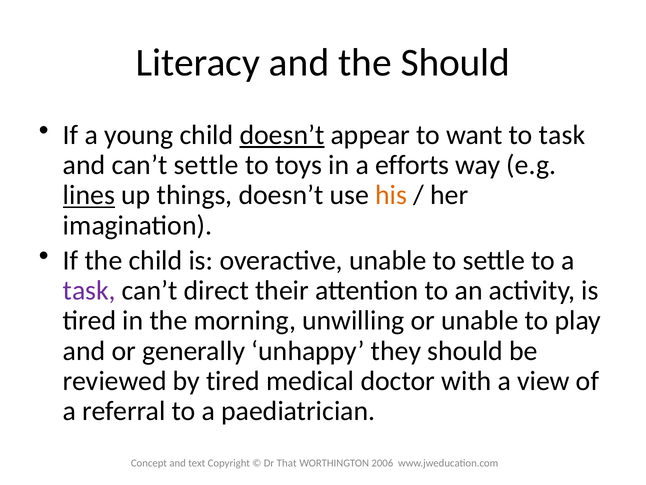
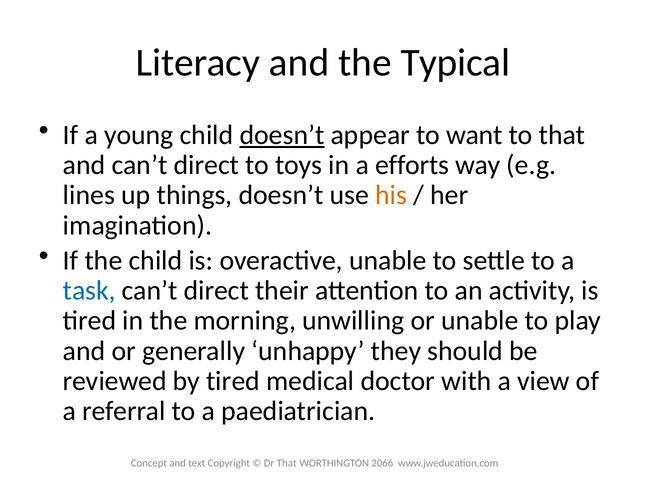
the Should: Should -> Typical
to task: task -> that
and can’t settle: settle -> direct
lines underline: present -> none
task at (89, 290) colour: purple -> blue
2006: 2006 -> 2066
